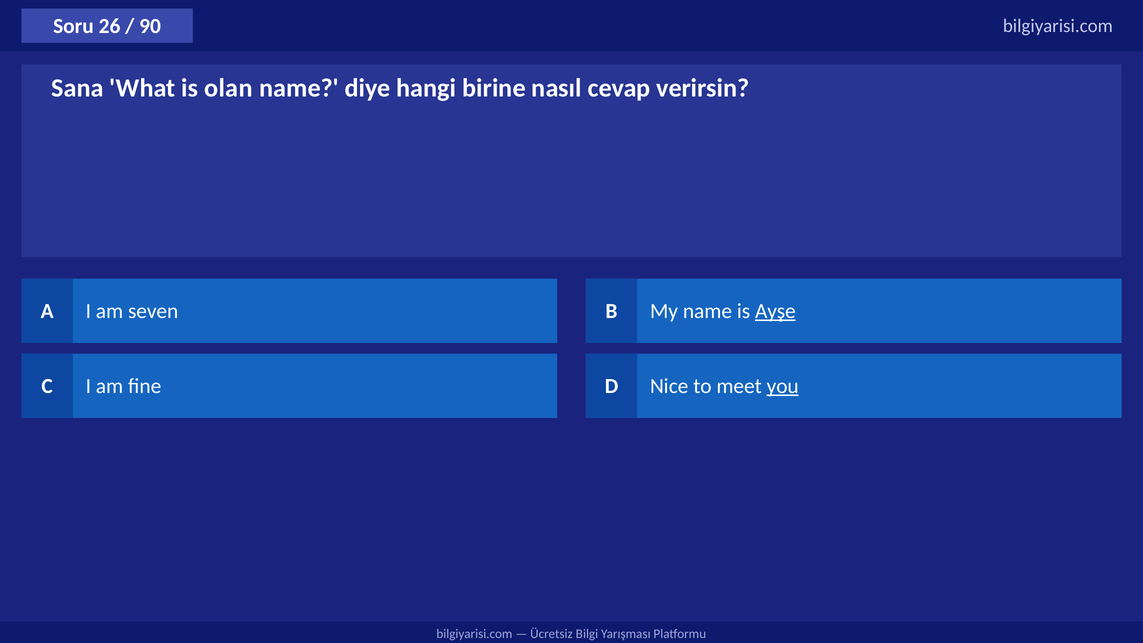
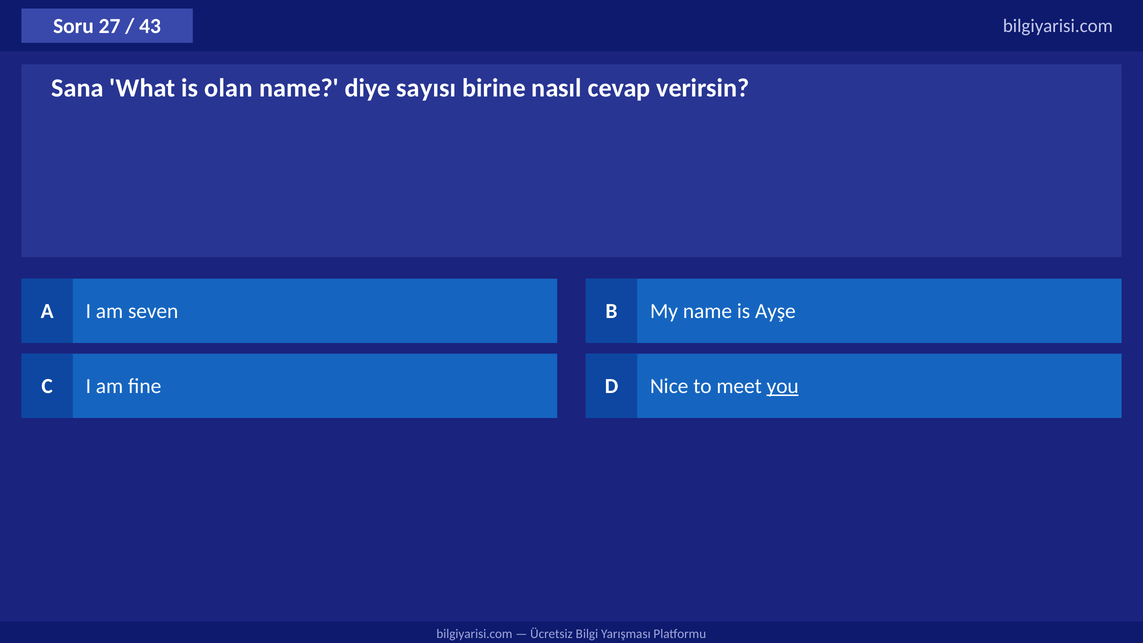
26: 26 -> 27
90: 90 -> 43
hangi: hangi -> sayısı
Ayşe underline: present -> none
